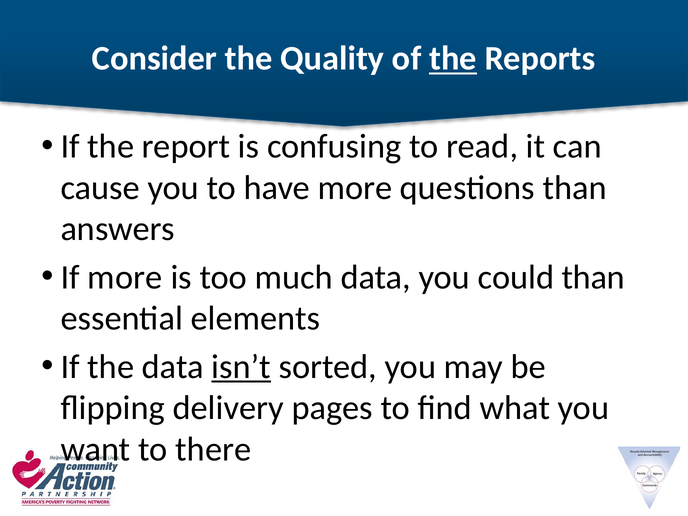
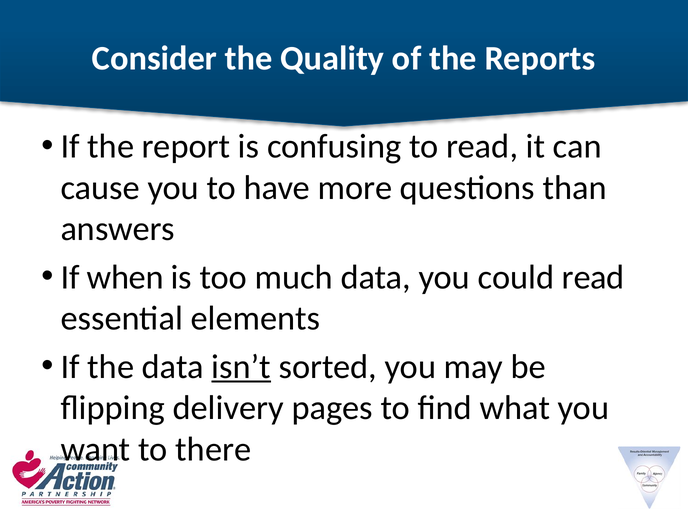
the at (453, 59) underline: present -> none
If more: more -> when
could than: than -> read
